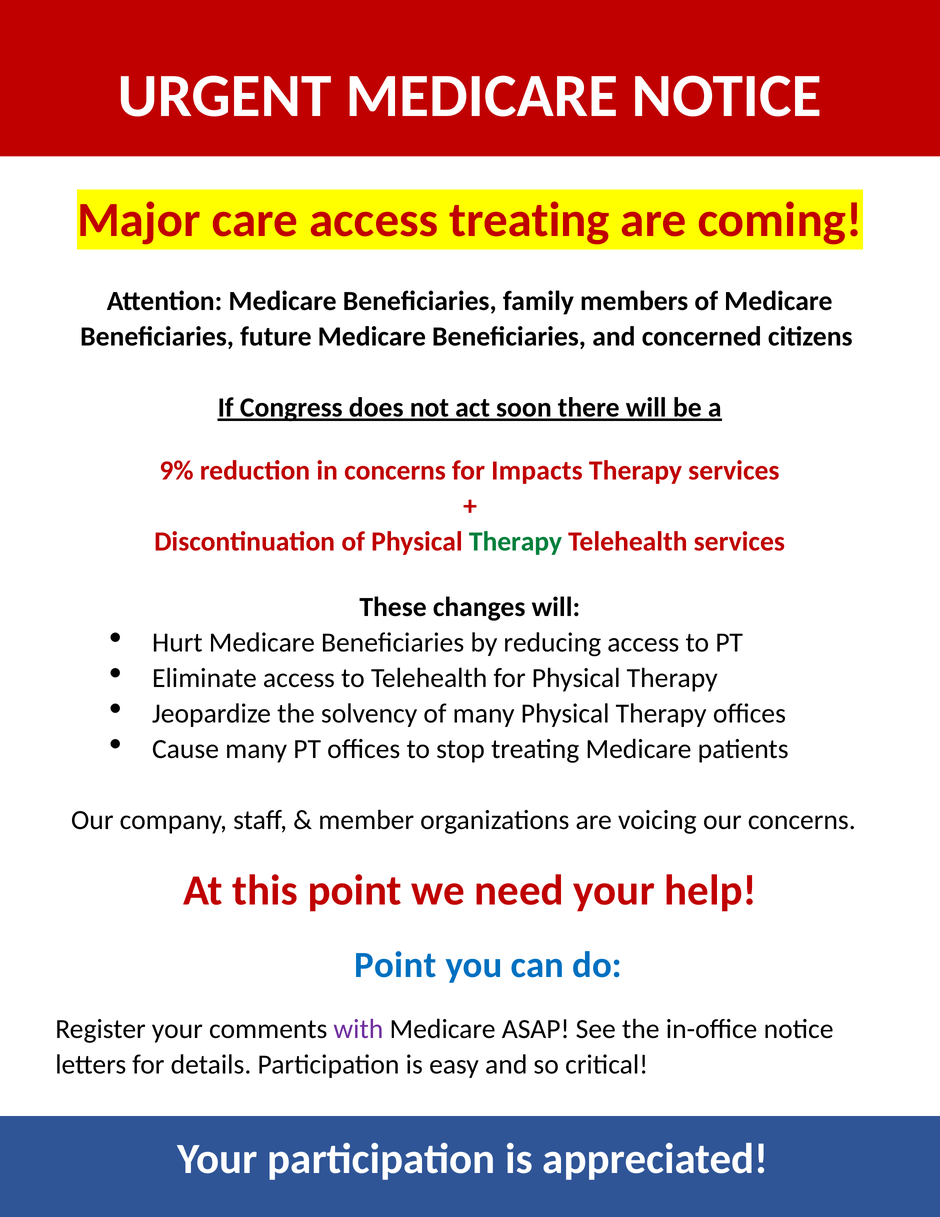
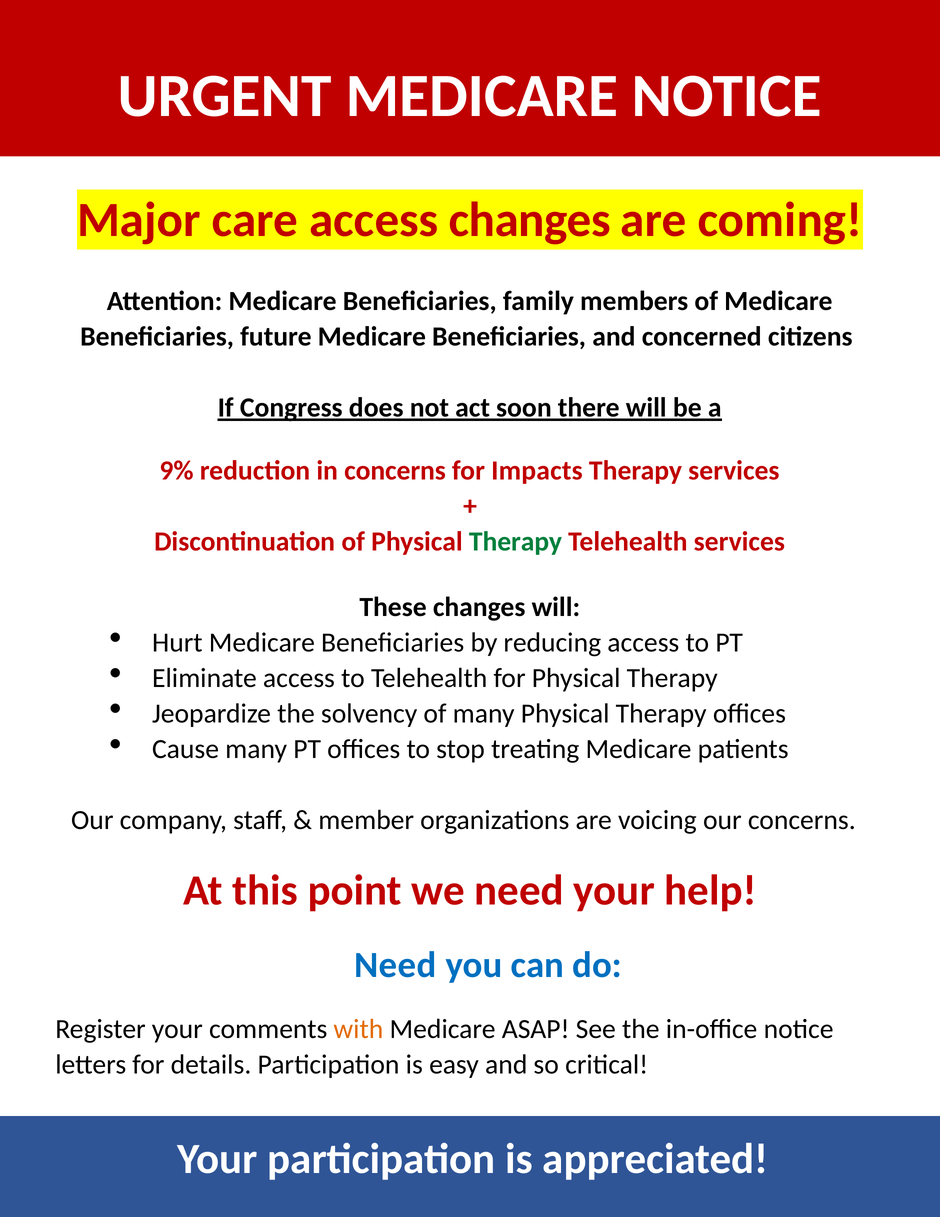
access treating: treating -> changes
Point at (395, 965): Point -> Need
with colour: purple -> orange
